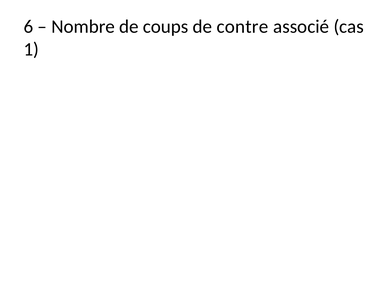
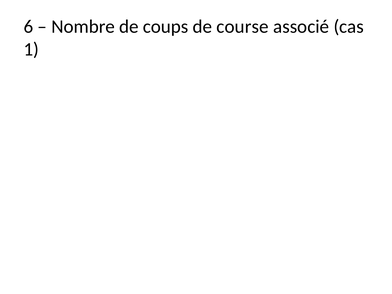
contre: contre -> course
